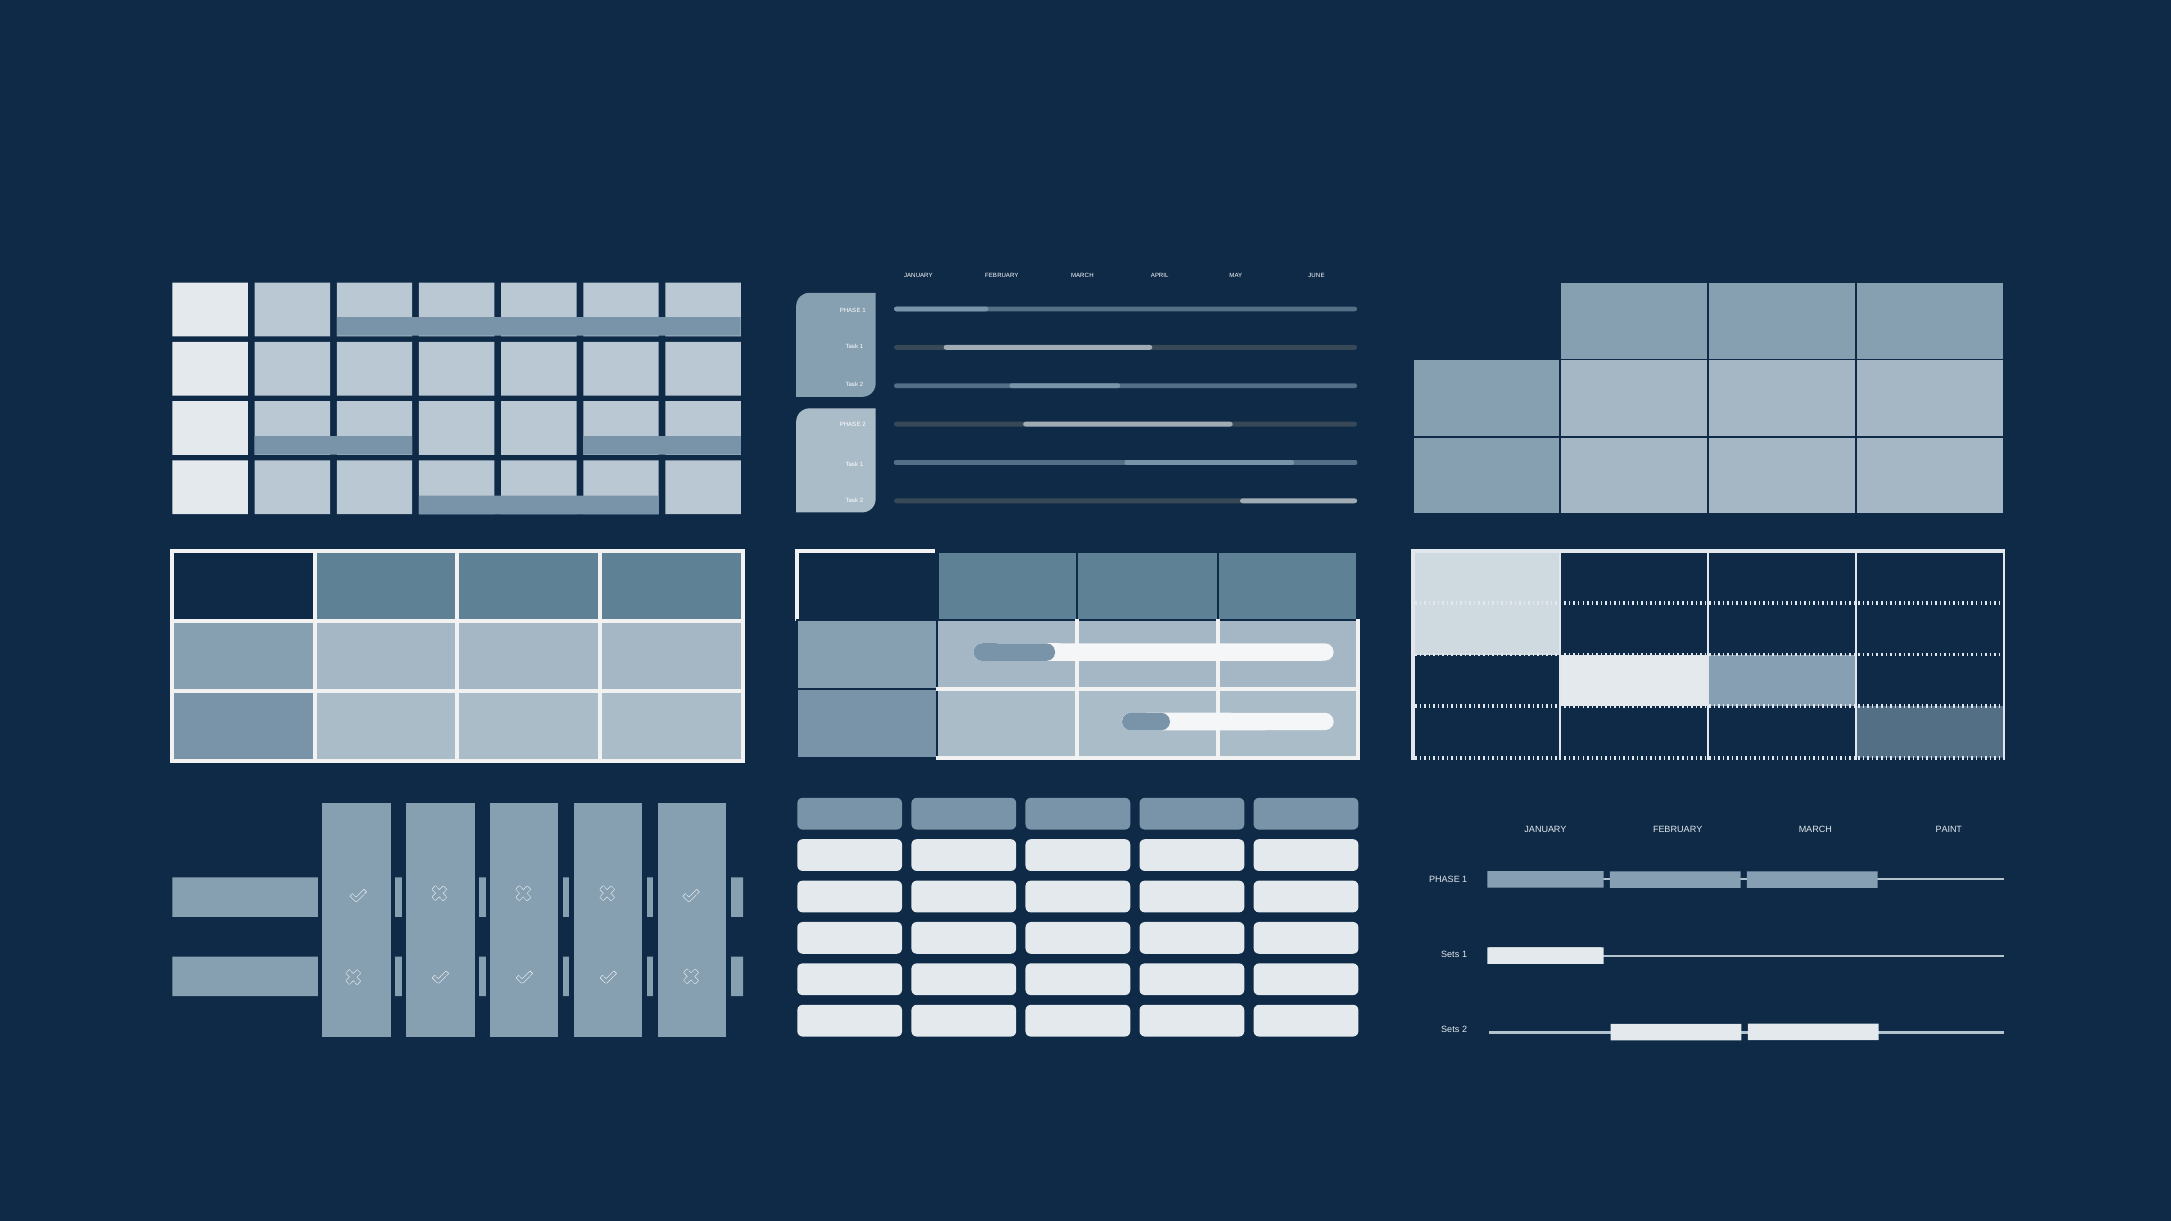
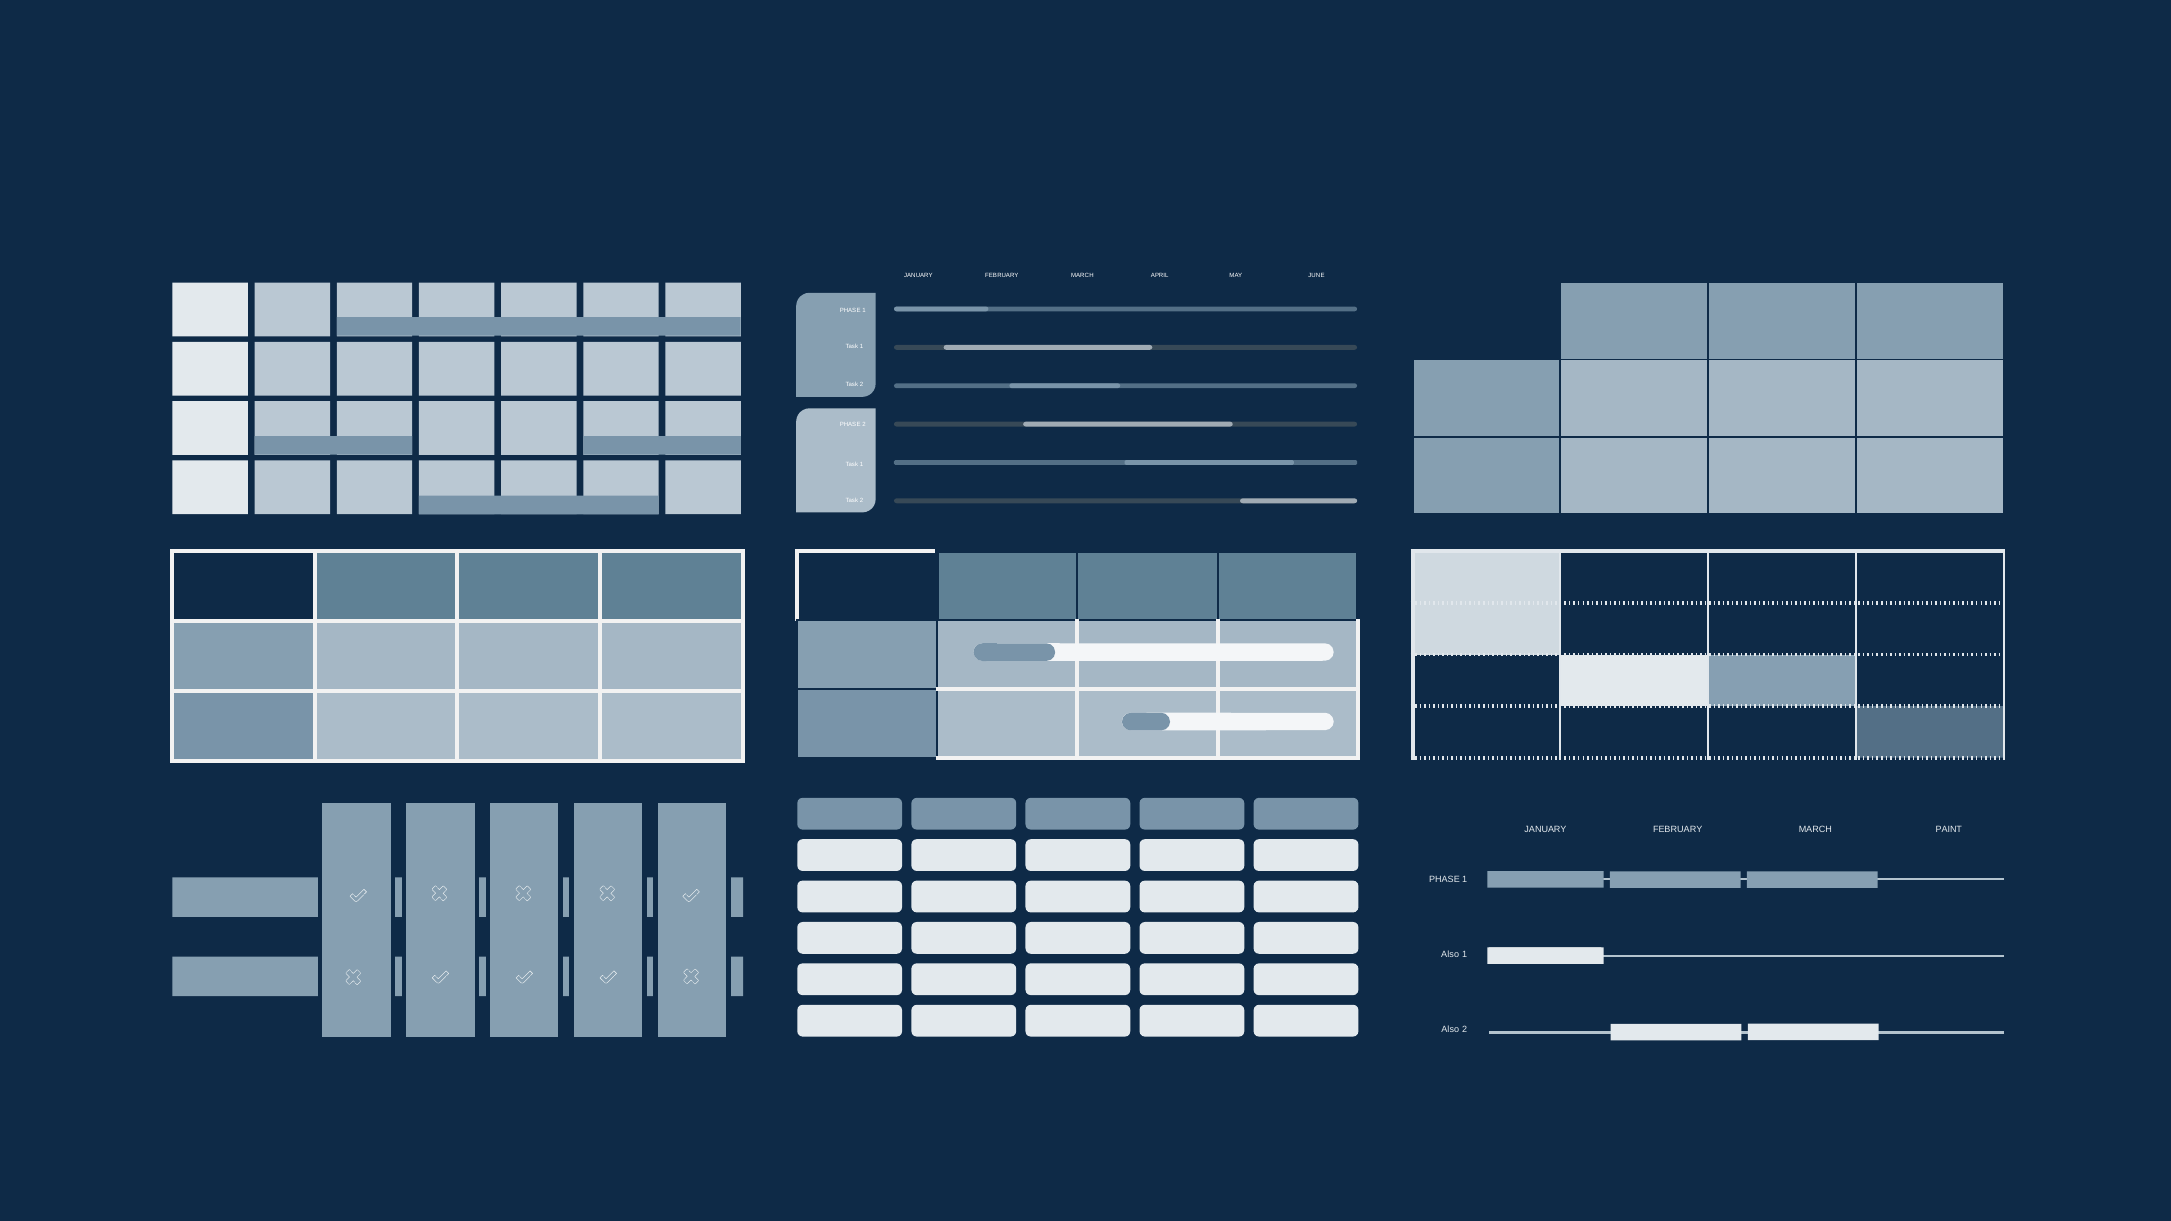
Sets at (1450, 955): Sets -> Also
Sets at (1450, 1030): Sets -> Also
